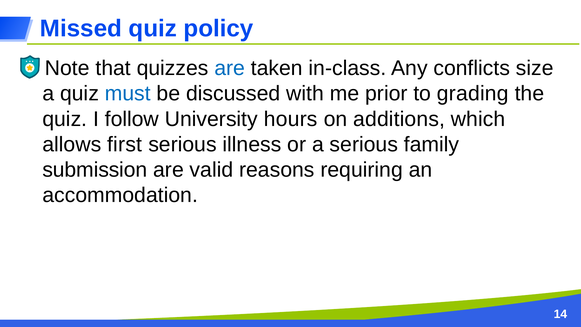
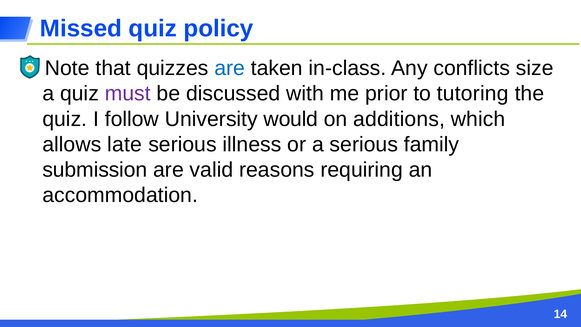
must colour: blue -> purple
grading: grading -> tutoring
hours: hours -> would
first: first -> late
